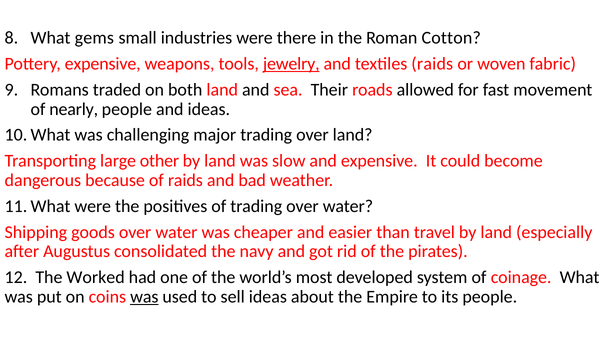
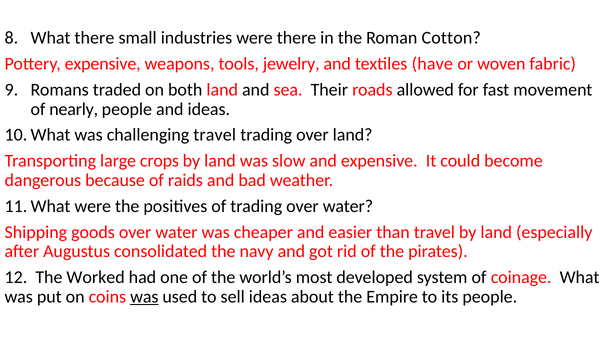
What gems: gems -> there
jewelry underline: present -> none
textiles raids: raids -> have
challenging major: major -> travel
other: other -> crops
